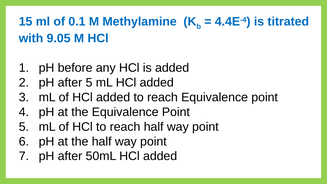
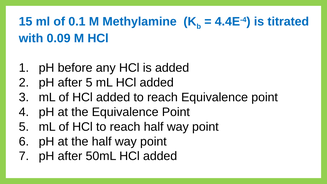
9.05: 9.05 -> 0.09
